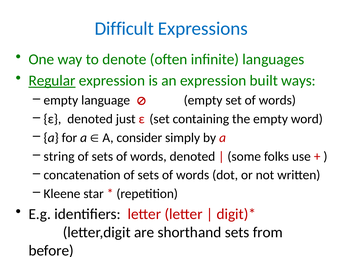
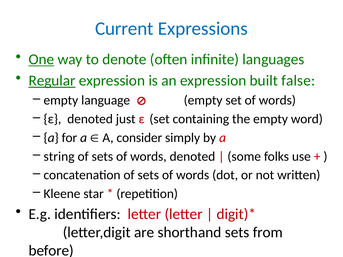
Difficult: Difficult -> Current
One underline: none -> present
ways: ways -> false
